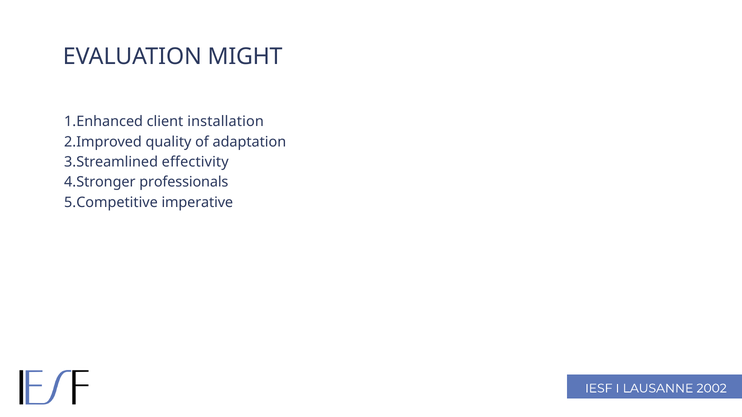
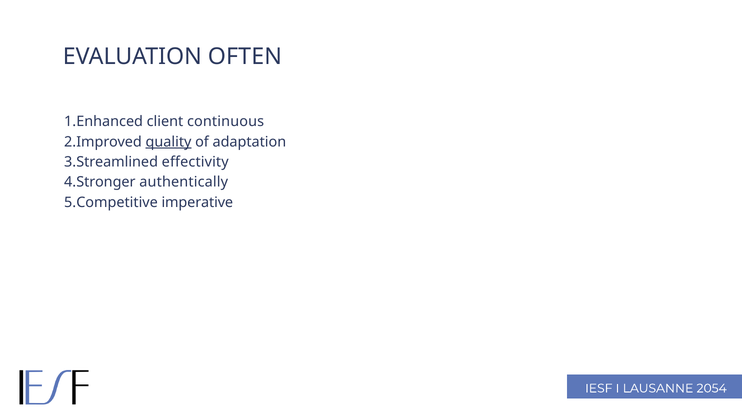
MIGHT: MIGHT -> OFTEN
installation: installation -> continuous
quality underline: none -> present
professionals: professionals -> authentically
2002: 2002 -> 2054
